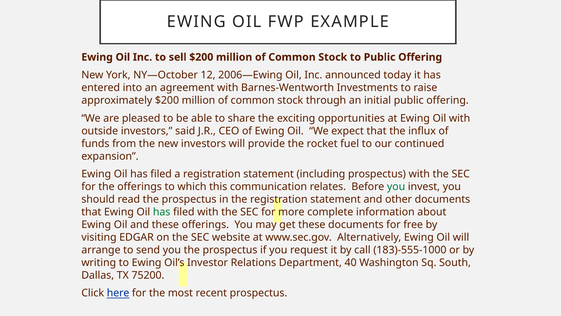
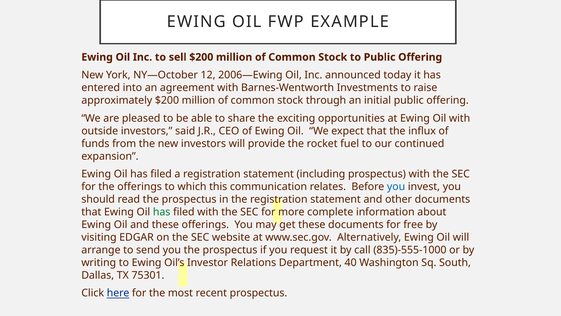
you at (396, 186) colour: green -> blue
183)-555-1000: 183)-555-1000 -> 835)-555-1000
75200: 75200 -> 75301
